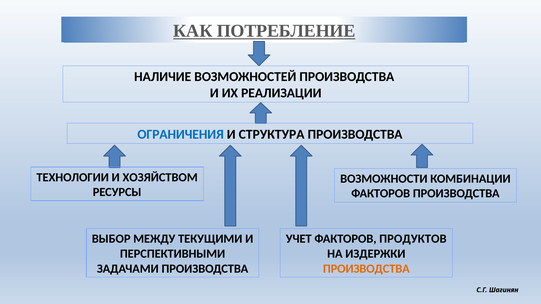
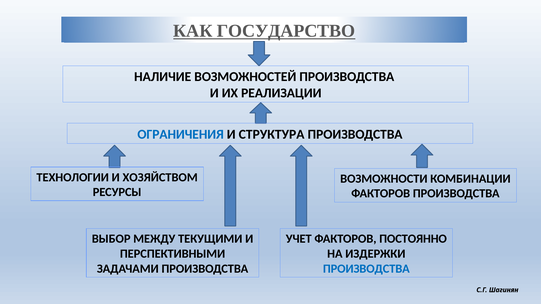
ПОТРЕБЛЕНИЕ: ПОТРЕБЛЕНИЕ -> ГОСУДАРСТВО
ПРОДУКТОВ: ПРОДУКТОВ -> ПОСТОЯННО
ПРОИЗВОДСТВА at (366, 269) colour: orange -> blue
